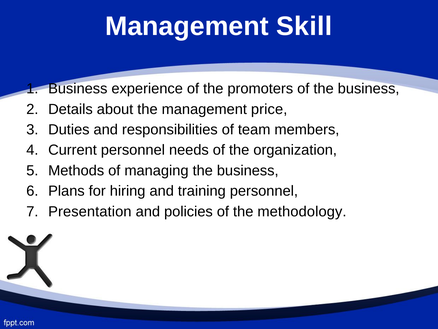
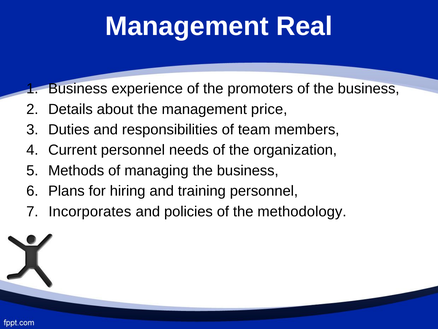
Skill: Skill -> Real
Presentation: Presentation -> Incorporates
